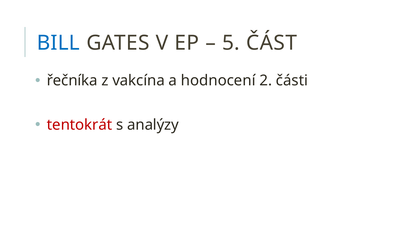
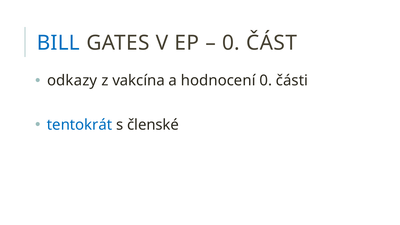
5 at (231, 43): 5 -> 0
řečníka: řečníka -> odkazy
hodnocení 2: 2 -> 0
tentokrát colour: red -> blue
analýzy: analýzy -> členské
